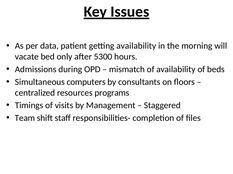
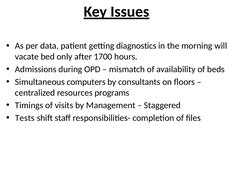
getting availability: availability -> diagnostics
5300: 5300 -> 1700
Team: Team -> Tests
